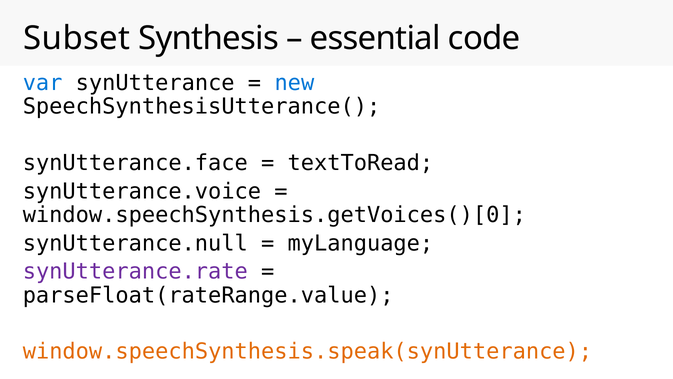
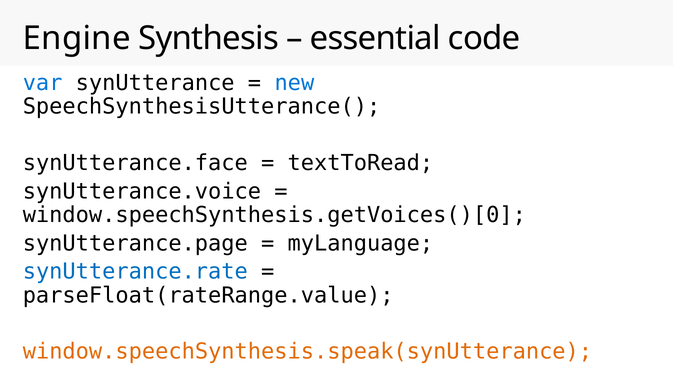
Subset: Subset -> Engine
synUtterance.null: synUtterance.null -> synUtterance.page
synUtterance.rate colour: purple -> blue
